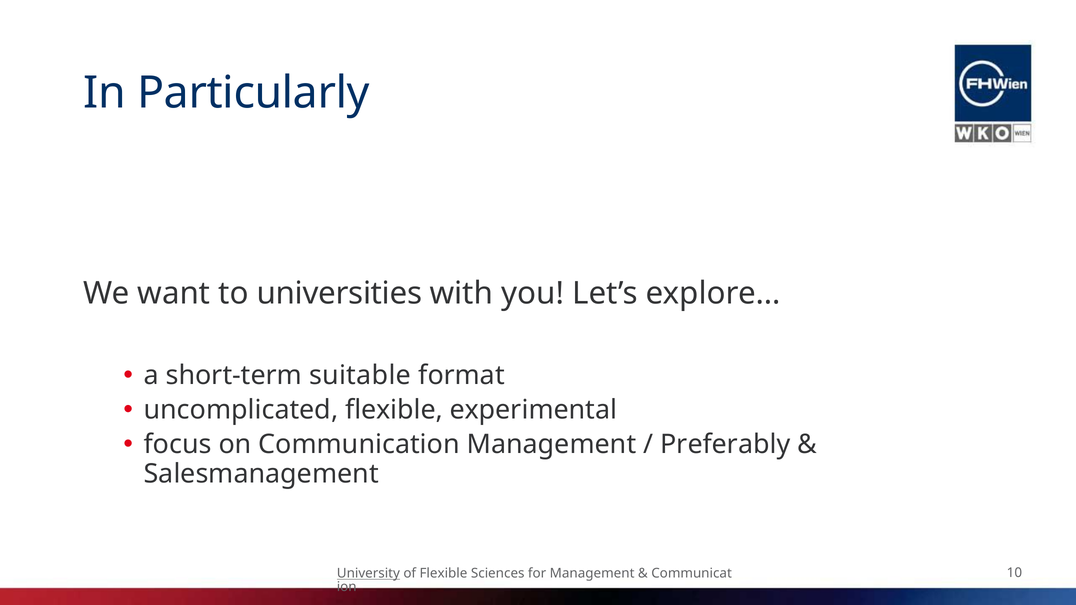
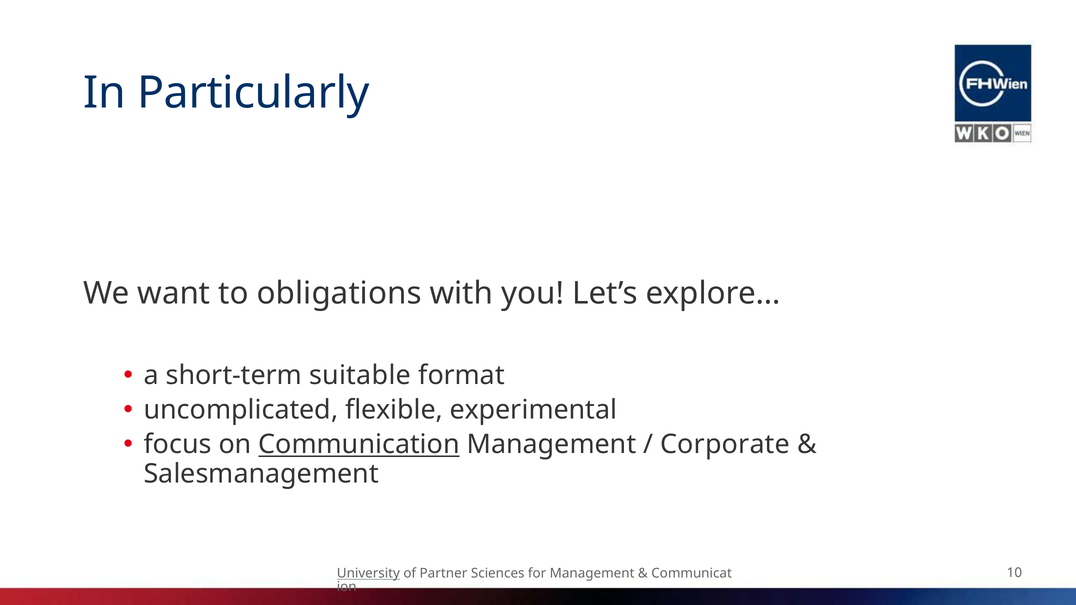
universities: universities -> obligations
Communication underline: none -> present
Preferably: Preferably -> Corporate
of Flexible: Flexible -> Partner
